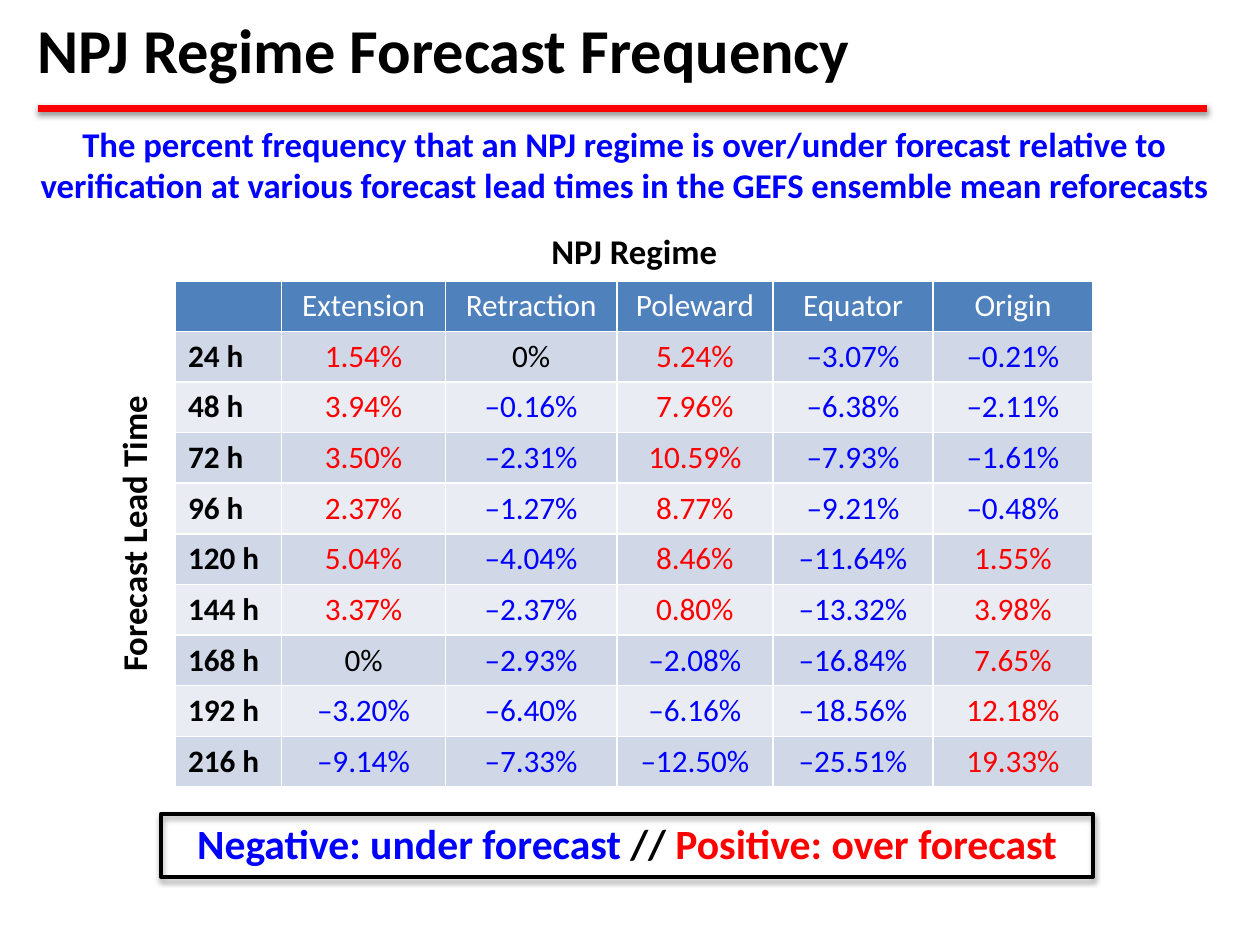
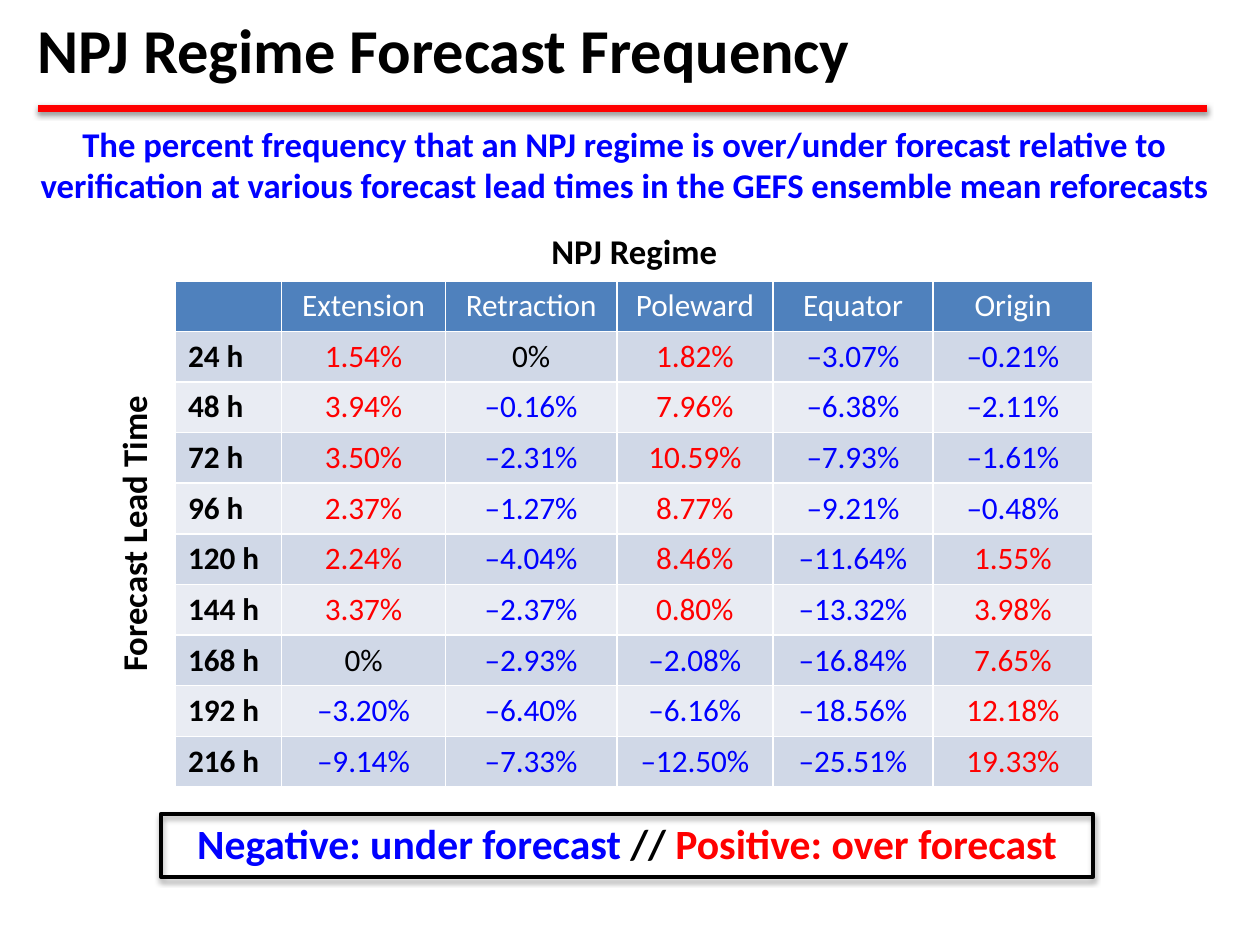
5.24%: 5.24% -> 1.82%
5.04%: 5.04% -> 2.24%
